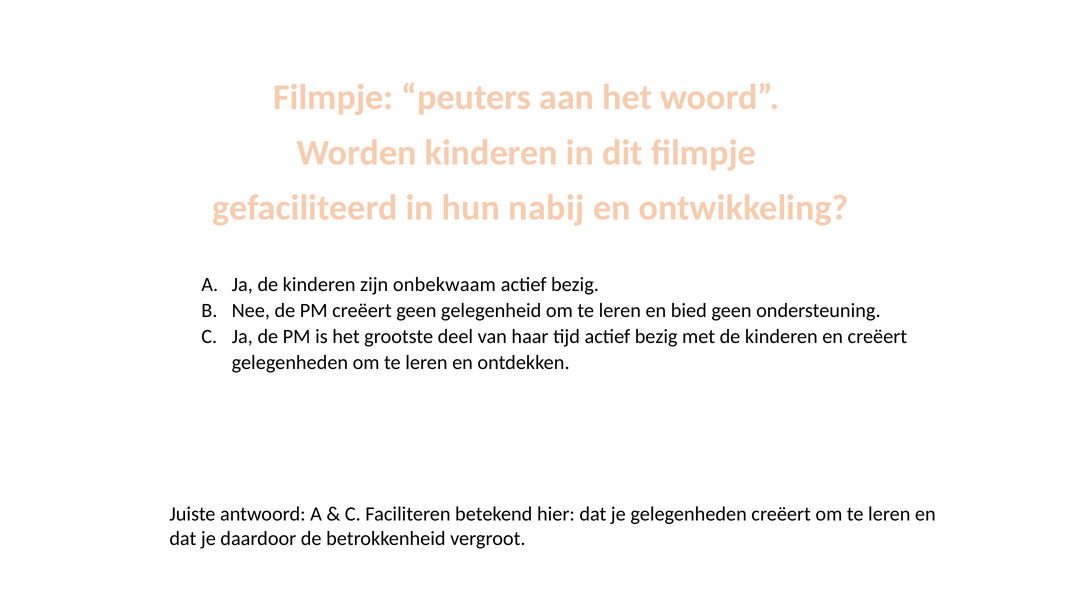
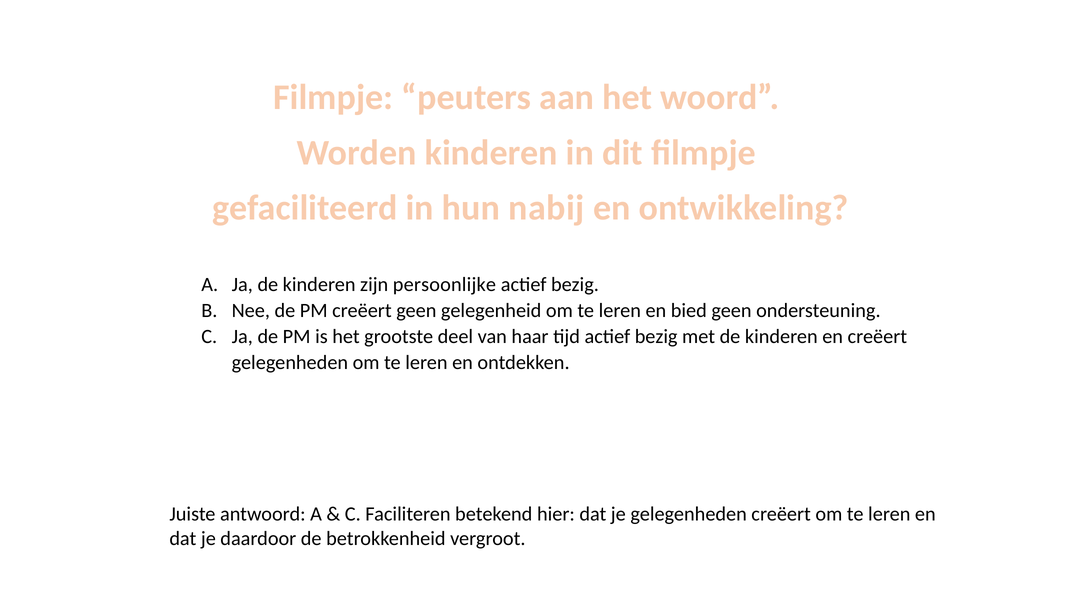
onbekwaam: onbekwaam -> persoonlijke
